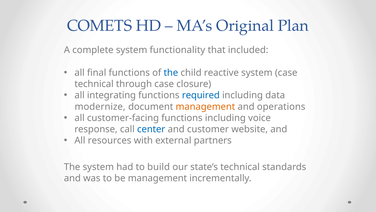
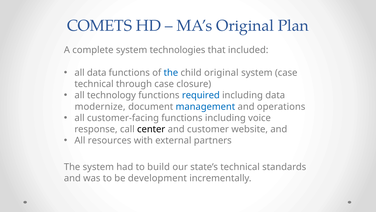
functionality: functionality -> technologies
all final: final -> data
child reactive: reactive -> original
integrating: integrating -> technology
management at (205, 106) colour: orange -> blue
center colour: blue -> black
be management: management -> development
